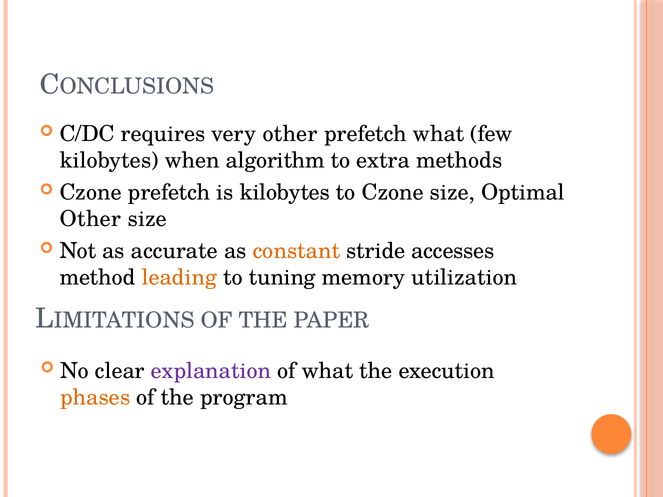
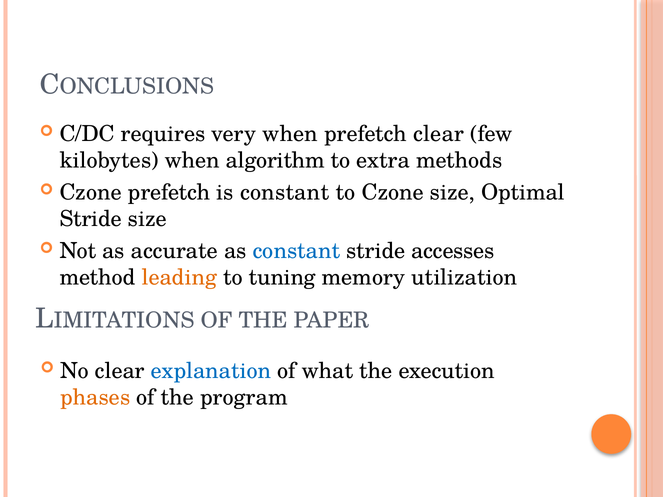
very other: other -> when
prefetch what: what -> clear
is kilobytes: kilobytes -> constant
Other at (91, 219): Other -> Stride
constant at (296, 251) colour: orange -> blue
explanation colour: purple -> blue
